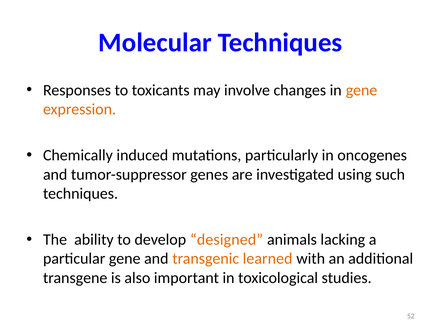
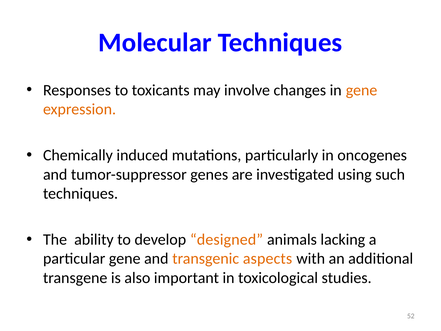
learned: learned -> aspects
